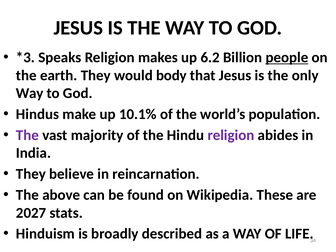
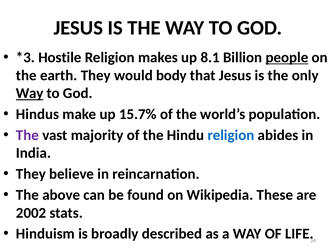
Speaks: Speaks -> Hostile
6.2: 6.2 -> 8.1
Way at (30, 93) underline: none -> present
10.1%: 10.1% -> 15.7%
religion at (231, 135) colour: purple -> blue
2027: 2027 -> 2002
